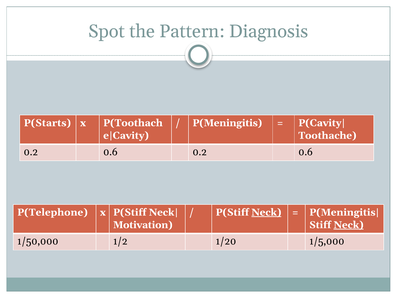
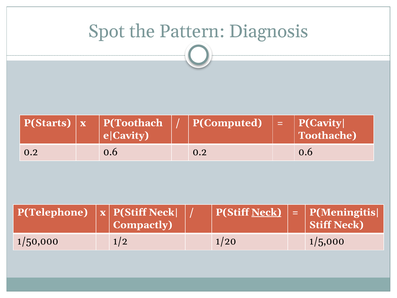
P(Meningitis: P(Meningitis -> P(Computed
Motivation: Motivation -> Compactly
Neck at (349, 225) underline: present -> none
